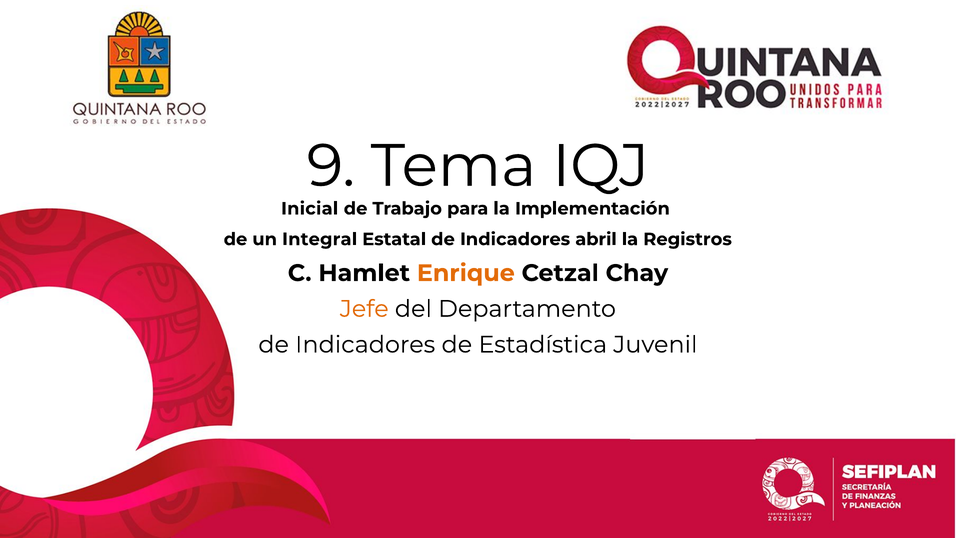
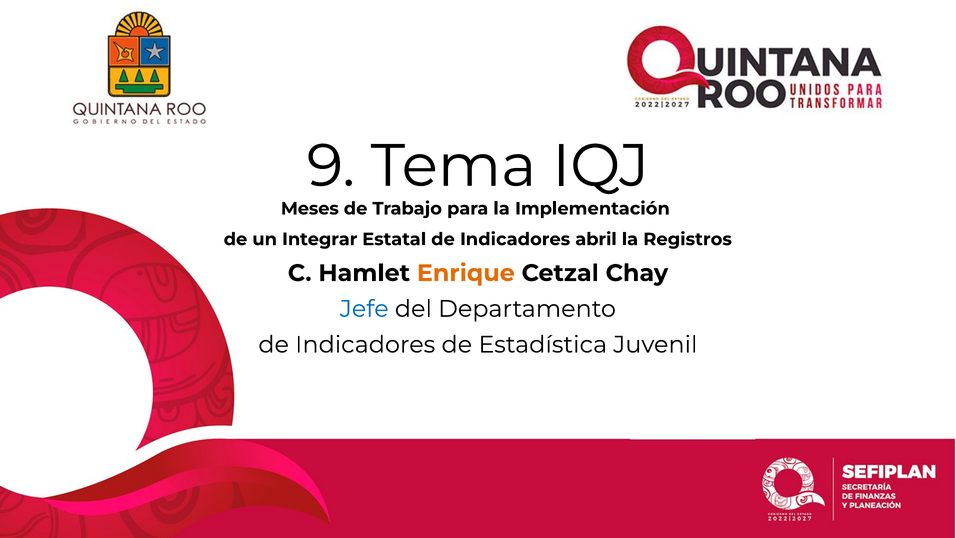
Inicial: Inicial -> Meses
Integral: Integral -> Integrar
Jefe colour: orange -> blue
